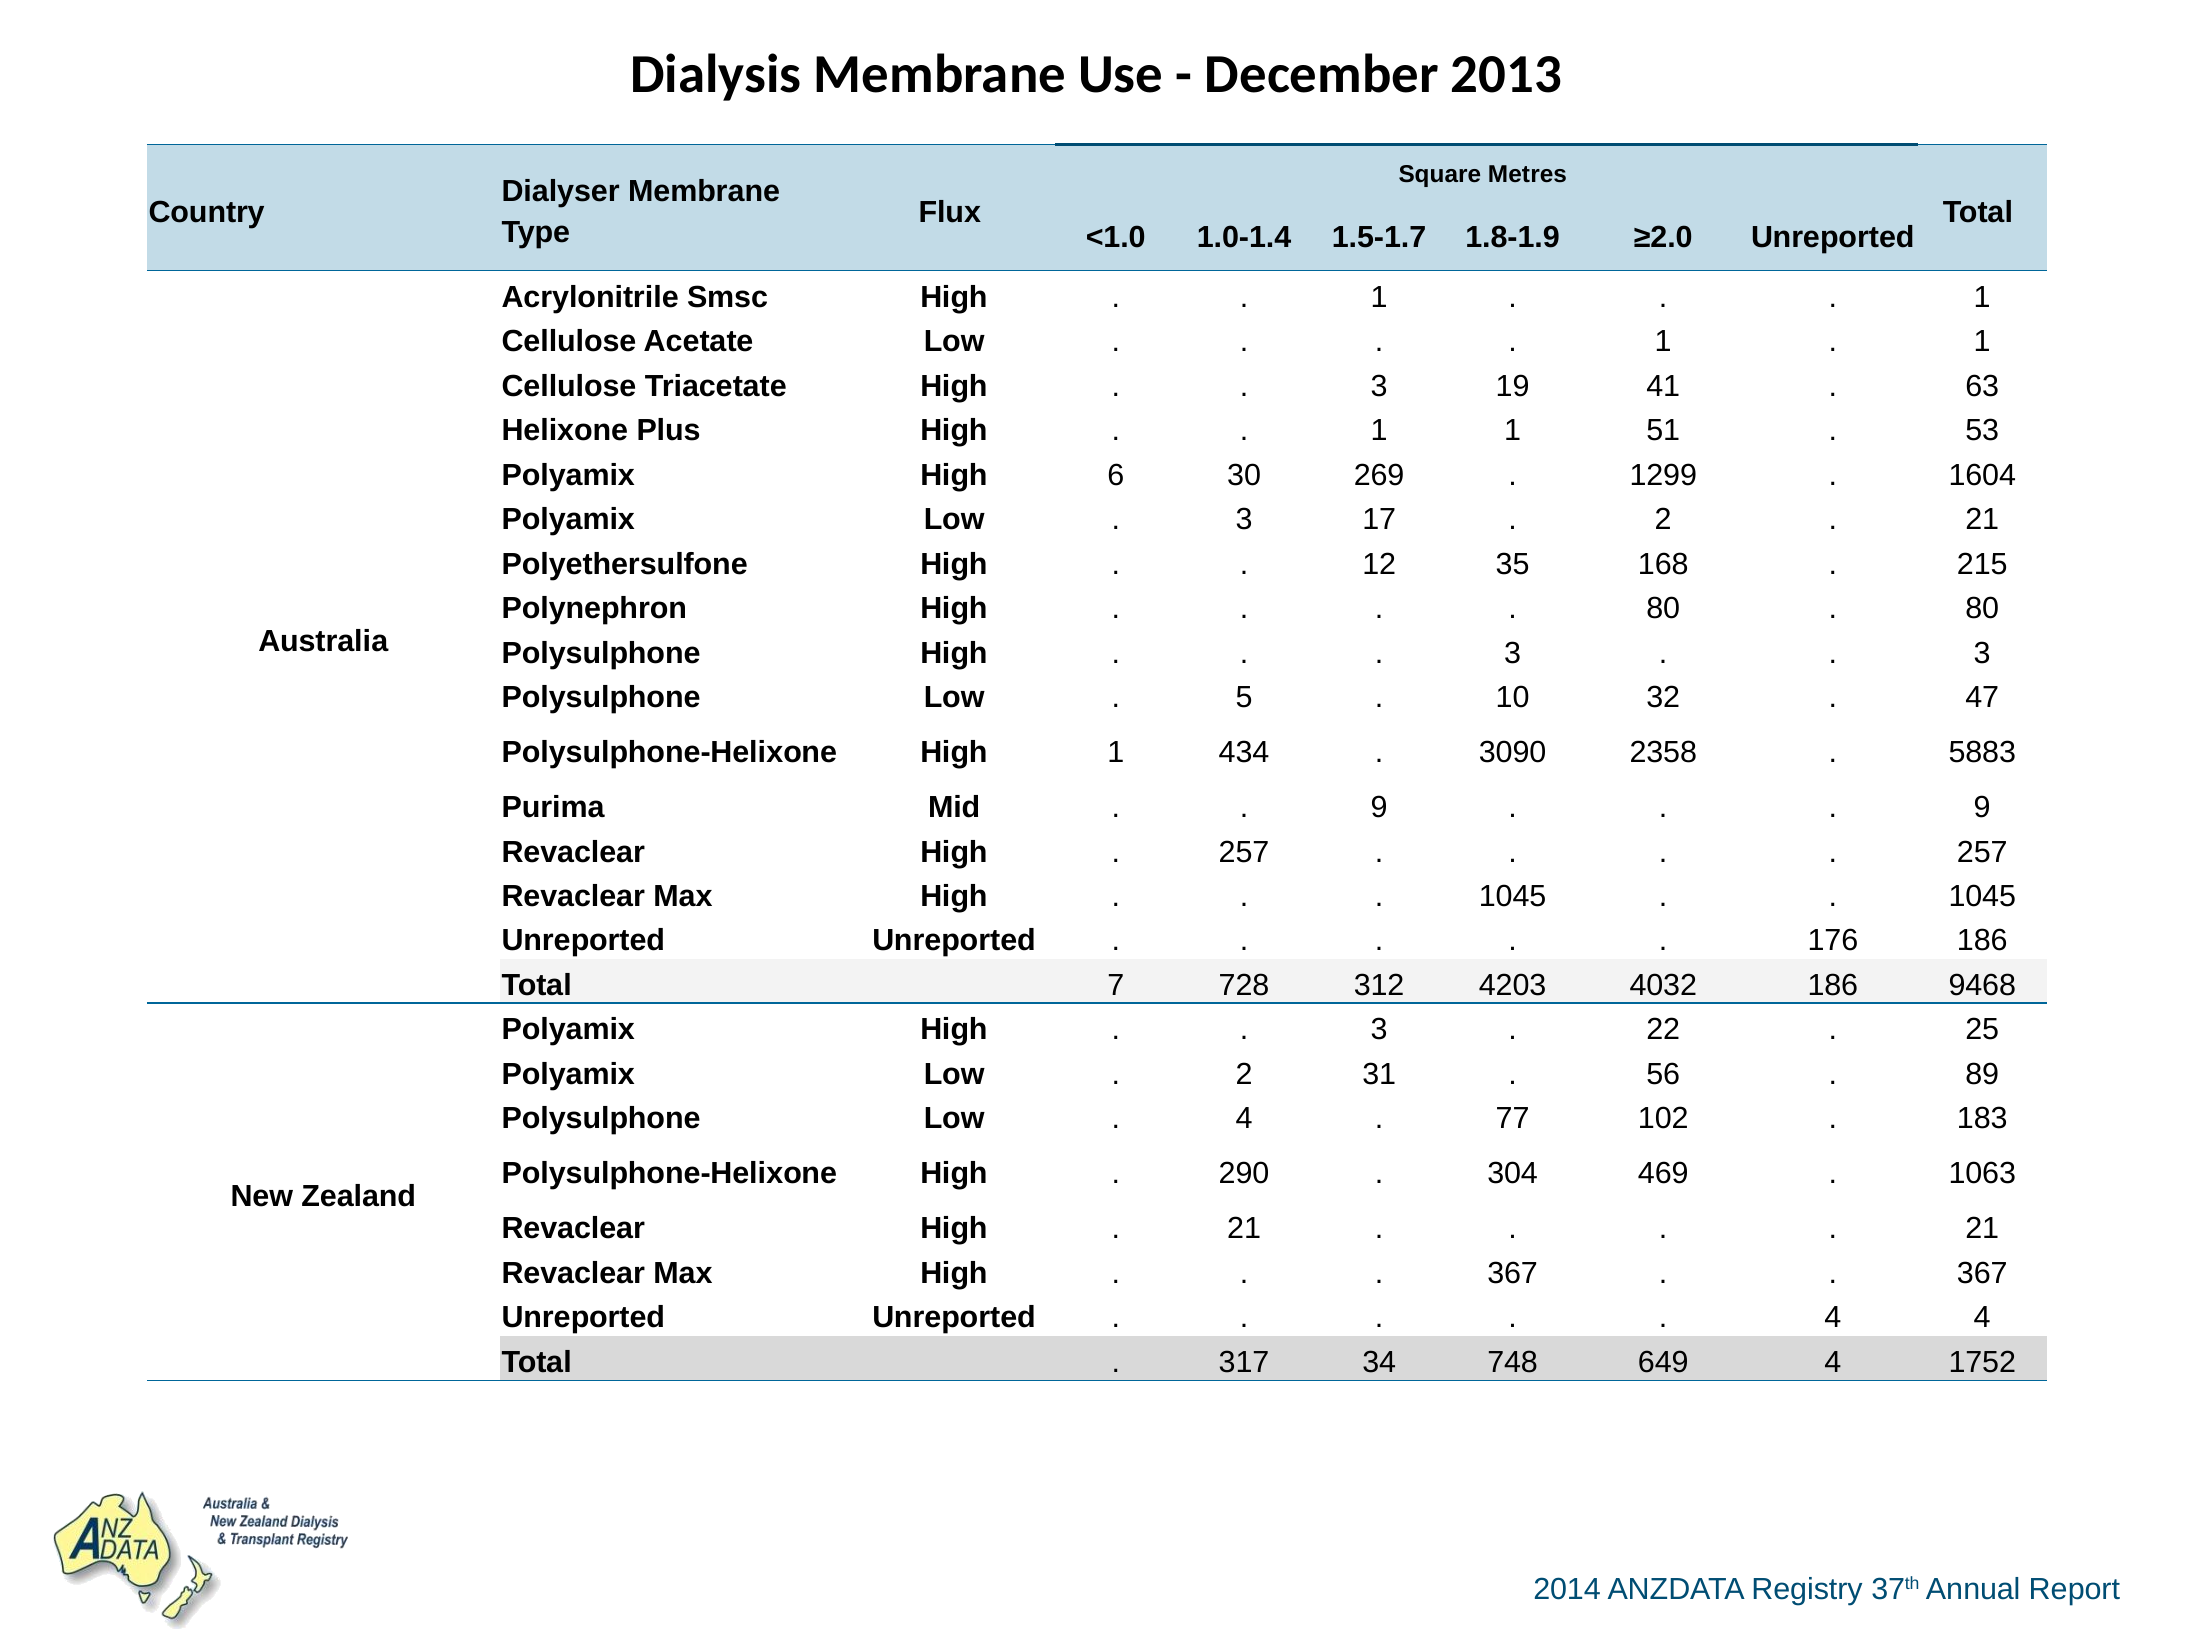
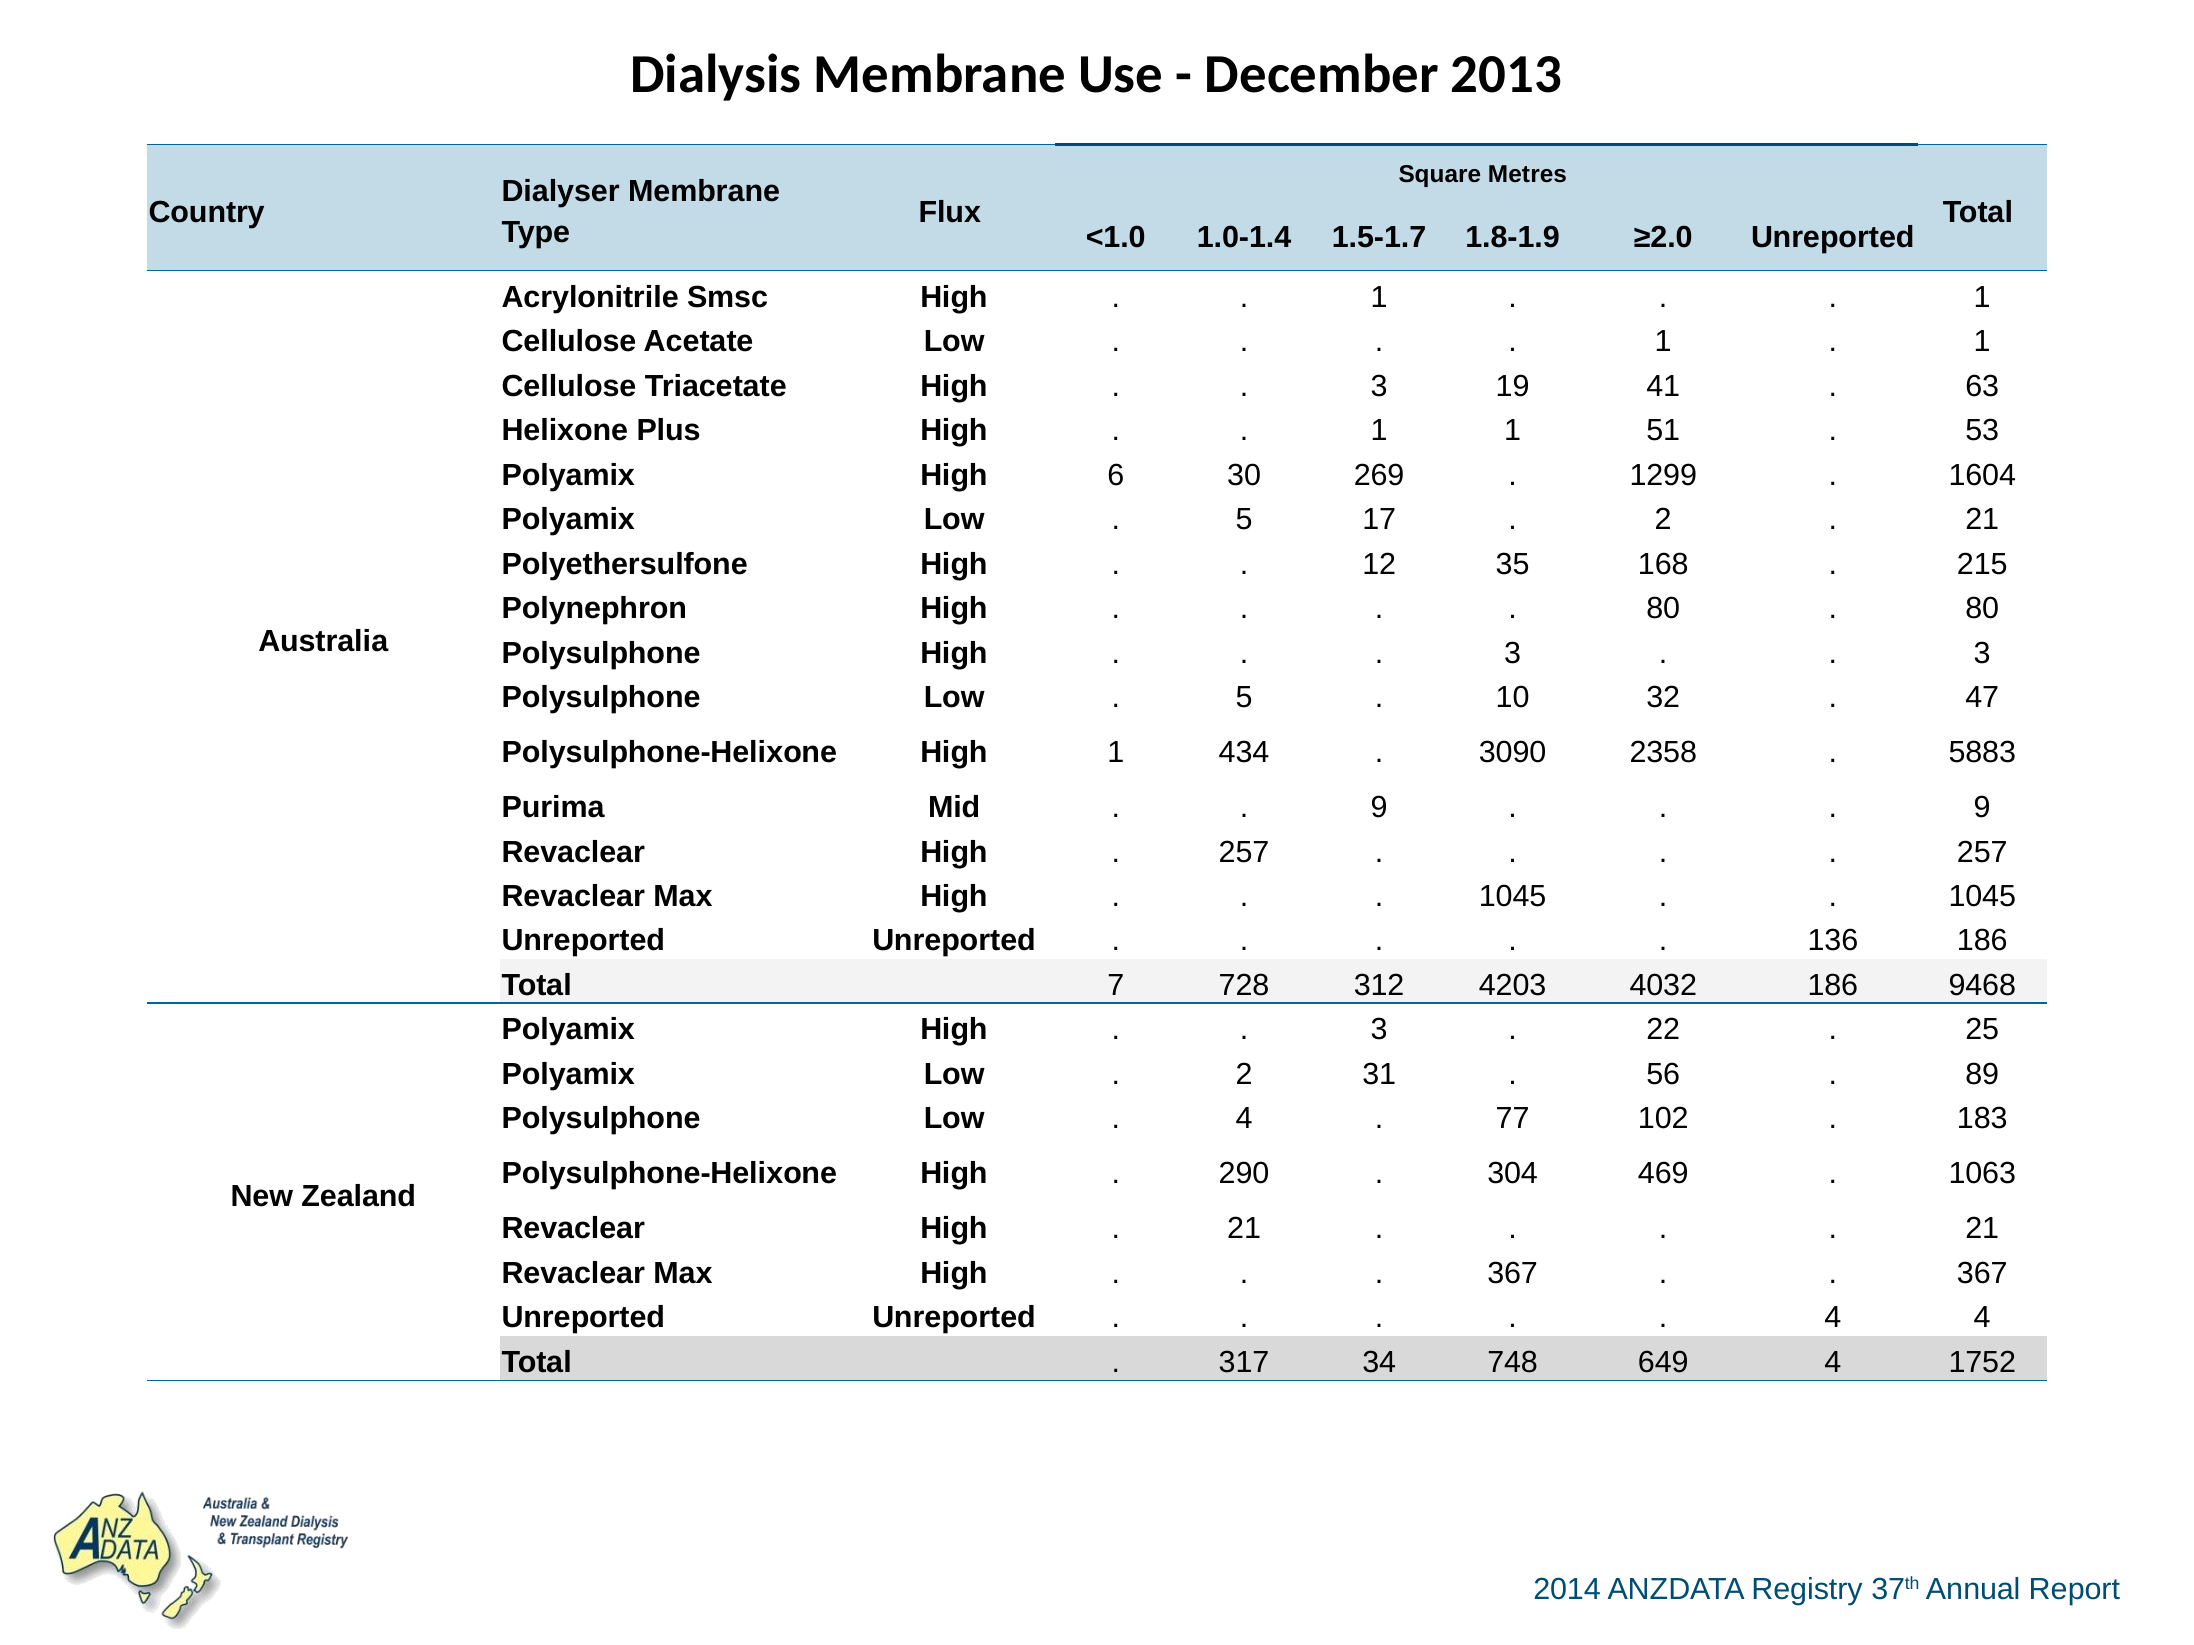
3 at (1244, 520): 3 -> 5
176: 176 -> 136
